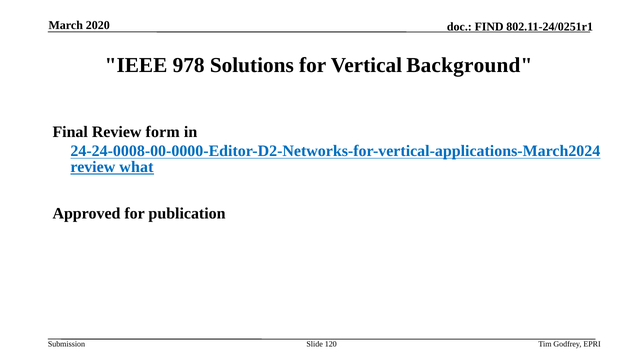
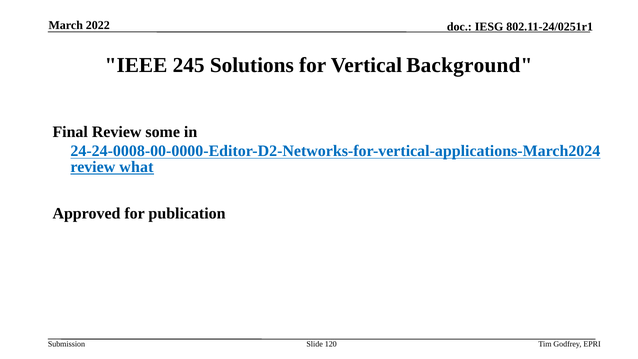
2020: 2020 -> 2022
FIND: FIND -> IESG
978: 978 -> 245
form: form -> some
